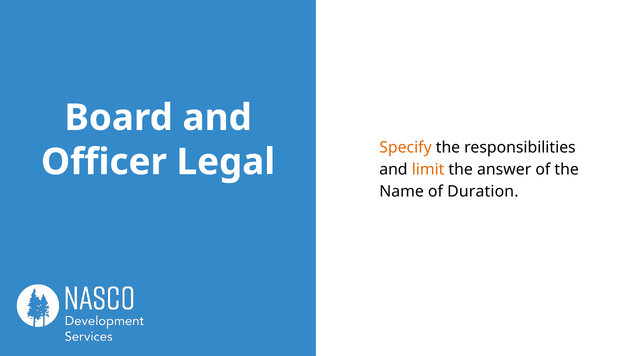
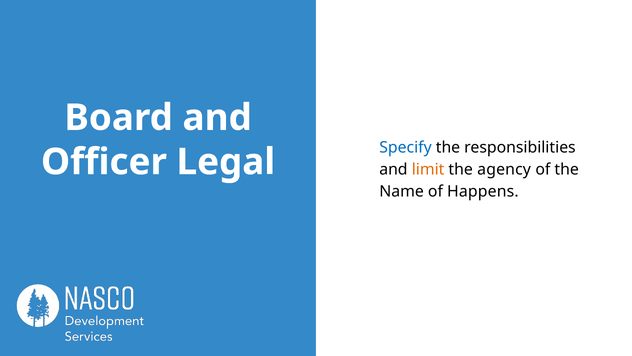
Specify colour: orange -> blue
answer: answer -> agency
Duration: Duration -> Happens
